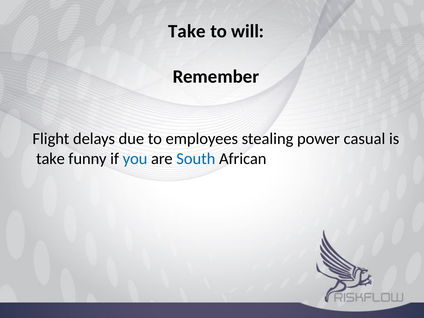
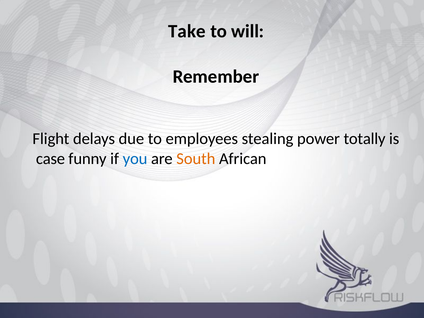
casual: casual -> totally
take at (50, 159): take -> case
South colour: blue -> orange
